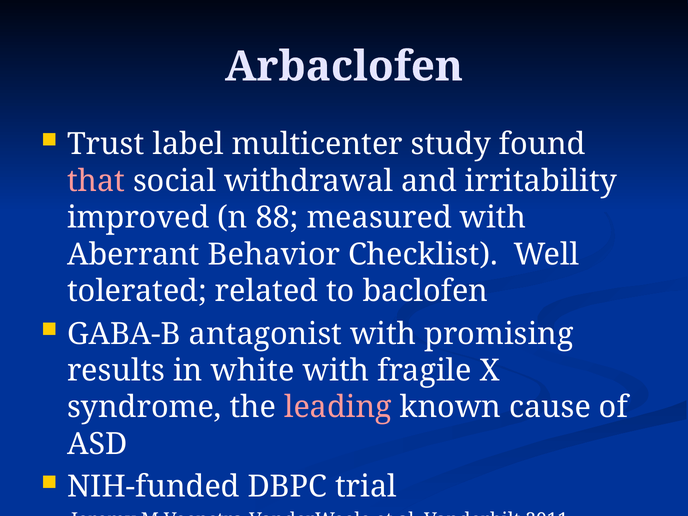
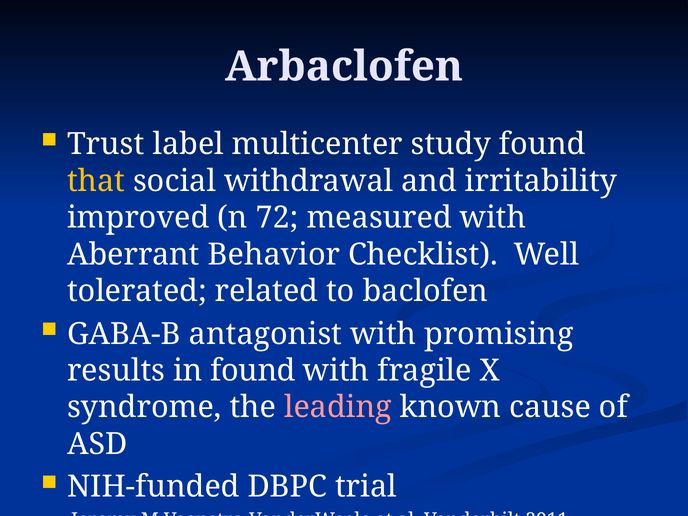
that colour: pink -> yellow
88: 88 -> 72
in white: white -> found
